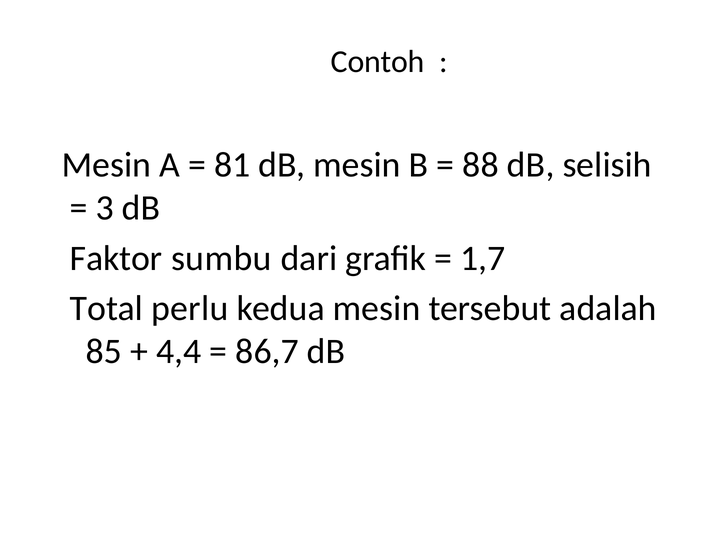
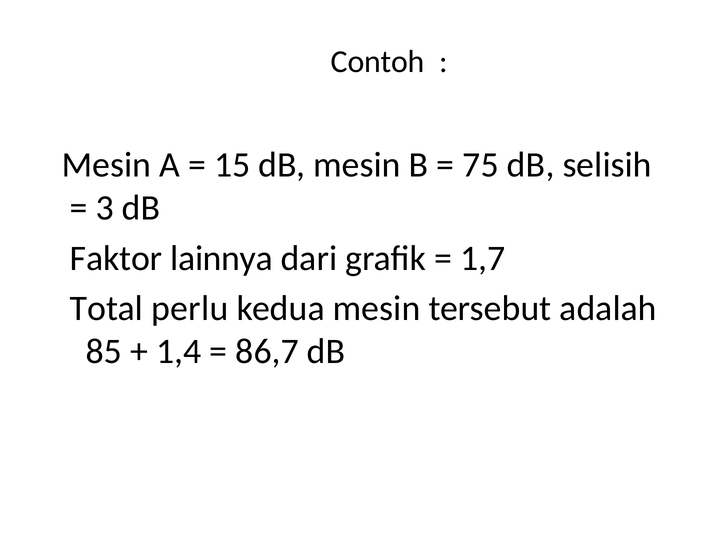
81: 81 -> 15
88: 88 -> 75
sumbu: sumbu -> lainnya
4,4: 4,4 -> 1,4
